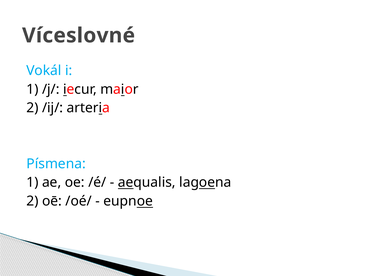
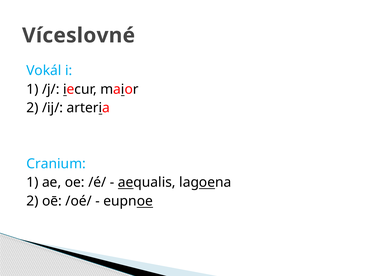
Písmena: Písmena -> Cranium
